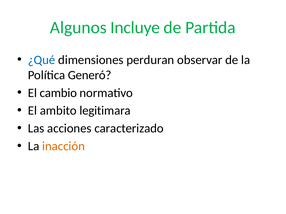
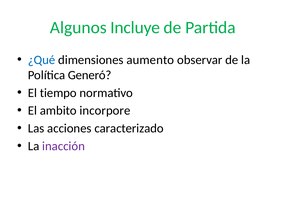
perduran: perduran -> aumento
cambio: cambio -> tiempo
legitimara: legitimara -> incorpore
inacción colour: orange -> purple
